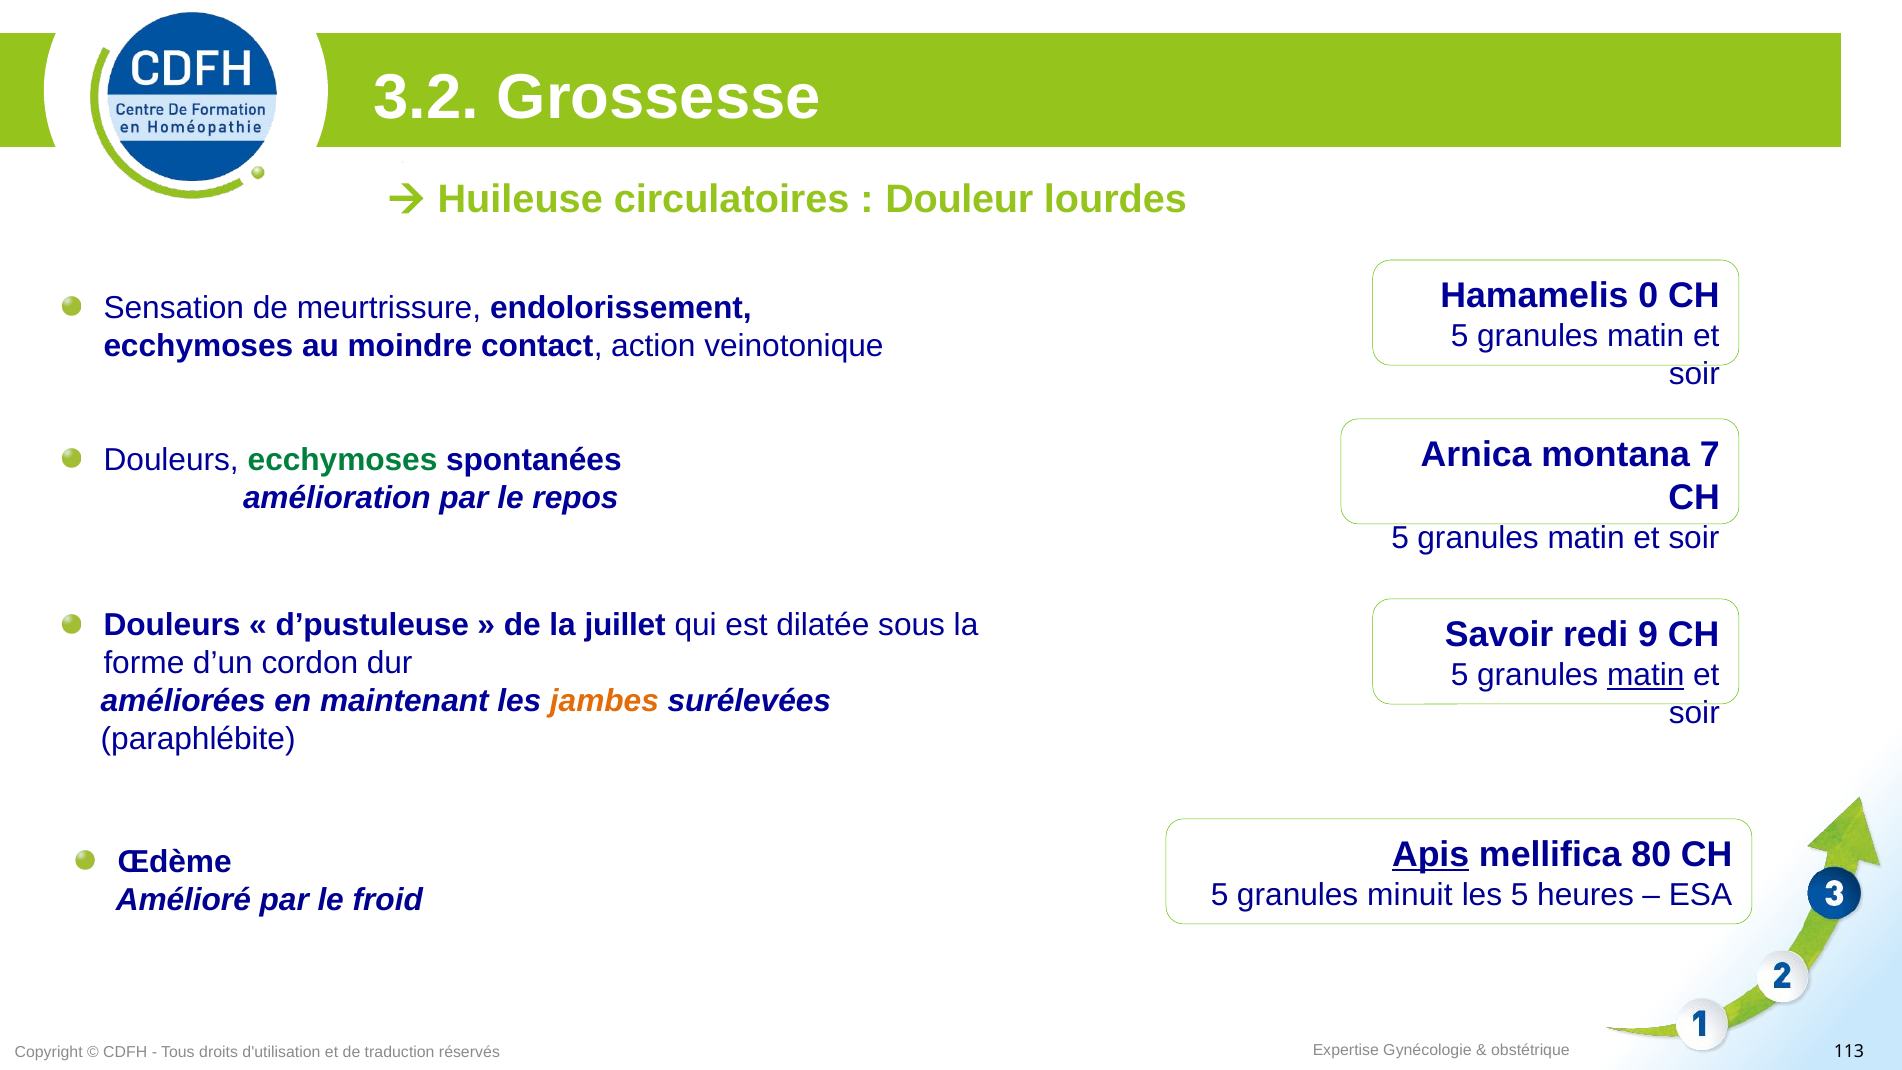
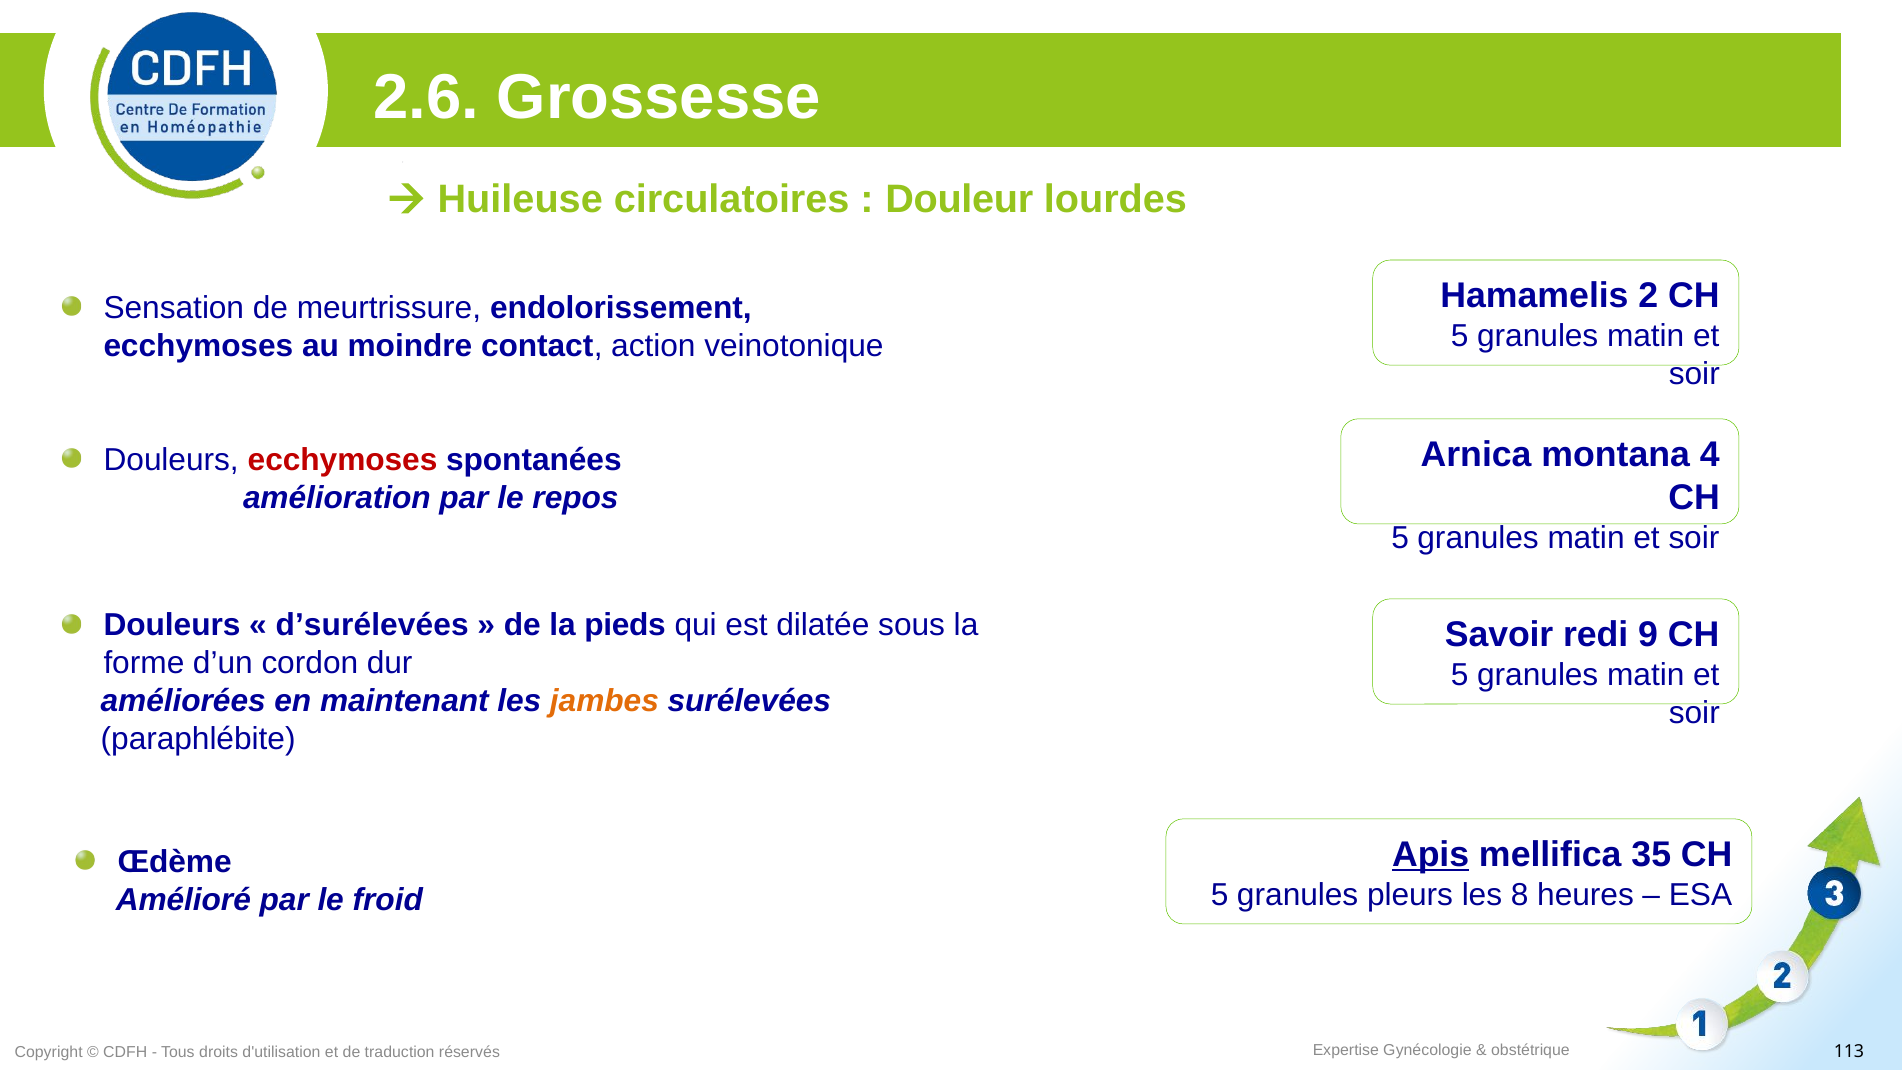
3.2: 3.2 -> 2.6
0: 0 -> 2
7: 7 -> 4
ecchymoses at (343, 460) colour: green -> red
d’pustuleuse: d’pustuleuse -> d’surélevées
juillet: juillet -> pieds
matin at (1646, 675) underline: present -> none
80: 80 -> 35
minuit: minuit -> pleurs
les 5: 5 -> 8
